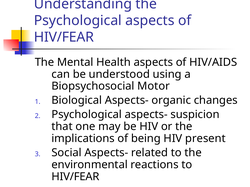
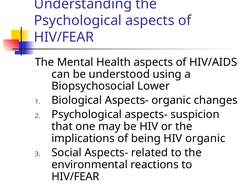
Motor: Motor -> Lower
HIV present: present -> organic
